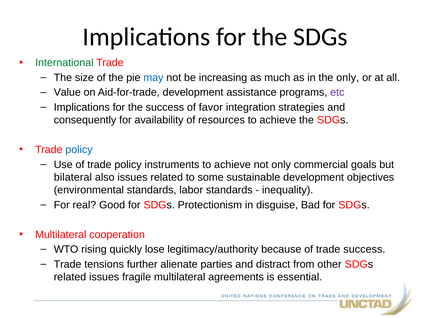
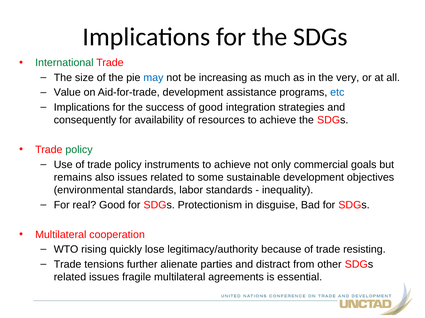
the only: only -> very
etc colour: purple -> blue
of favor: favor -> good
policy at (79, 150) colour: blue -> green
bilateral: bilateral -> remains
trade success: success -> resisting
